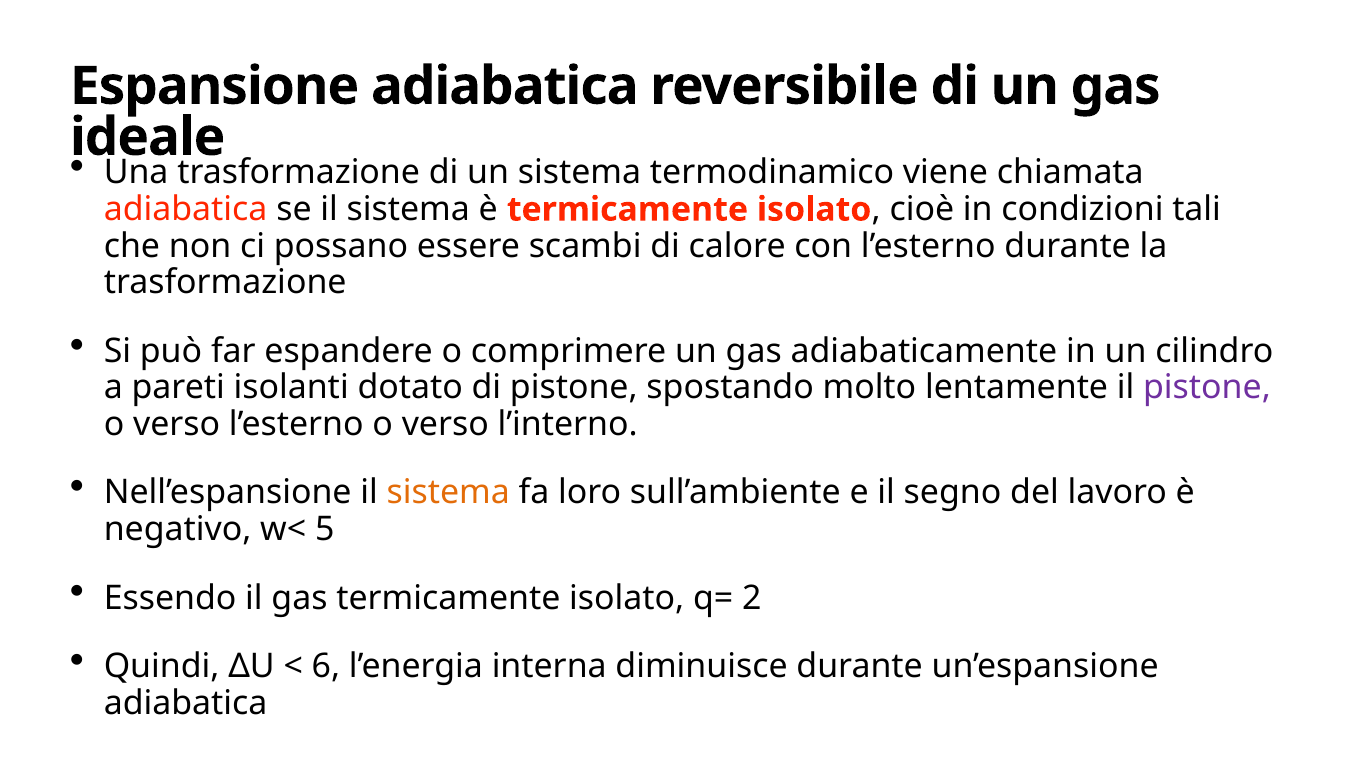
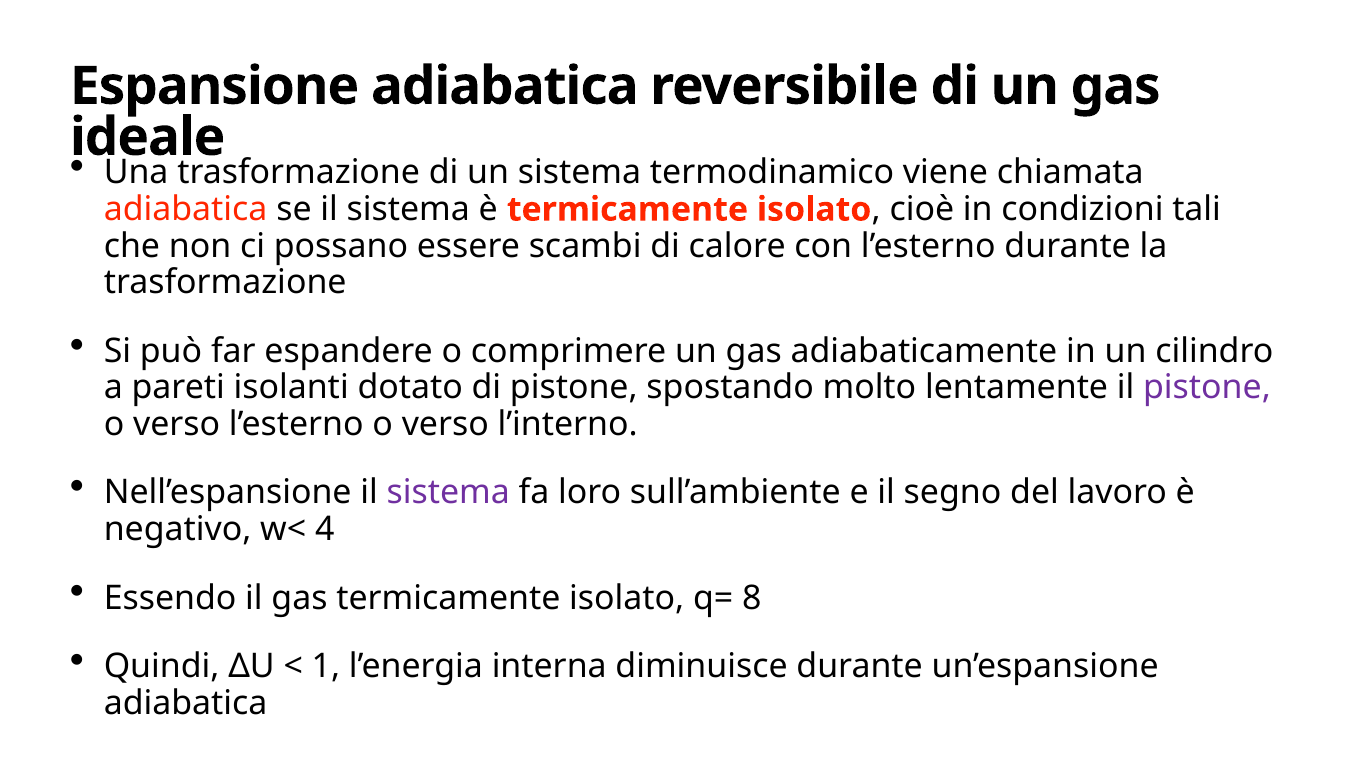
sistema at (448, 493) colour: orange -> purple
5: 5 -> 4
2: 2 -> 8
6: 6 -> 1
